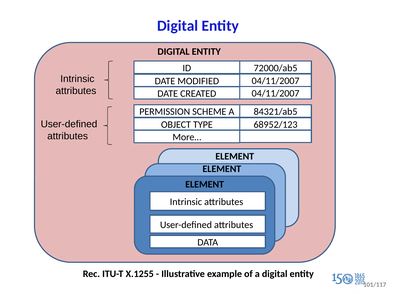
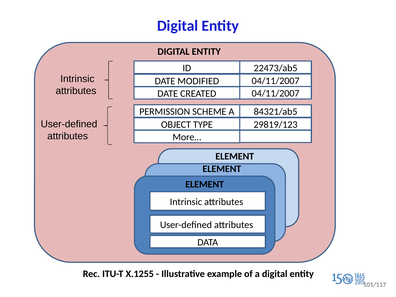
72000/ab5: 72000/ab5 -> 22473/ab5
68952/123: 68952/123 -> 29819/123
